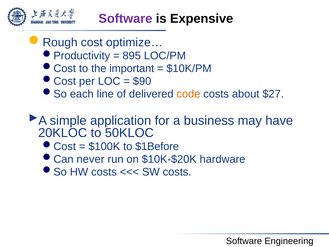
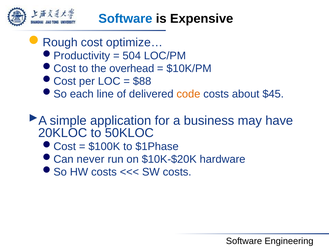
Software at (125, 19) colour: purple -> blue
895: 895 -> 504
important: important -> overhead
$90: $90 -> $88
$27: $27 -> $45
$1Before: $1Before -> $1Phase
